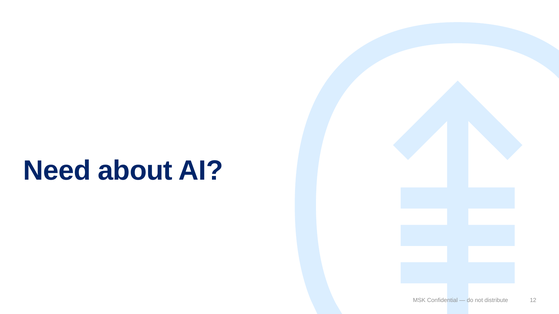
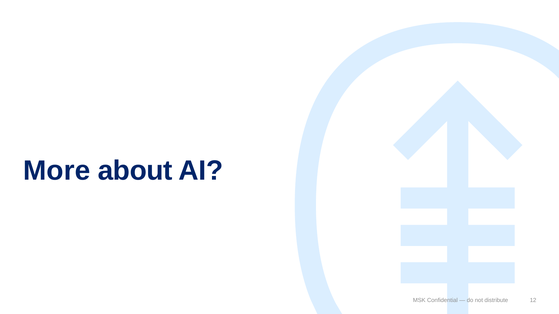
Need: Need -> More
